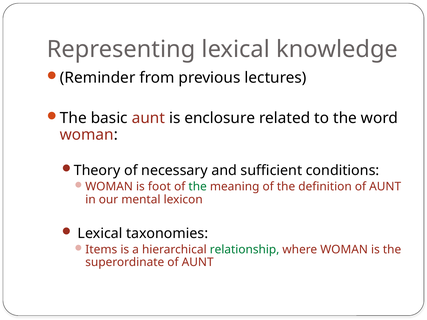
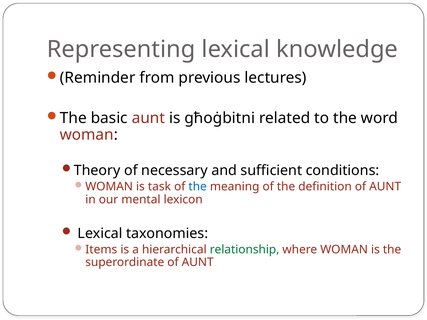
enclosure: enclosure -> għoġbitni
foot: foot -> task
the at (198, 187) colour: green -> blue
